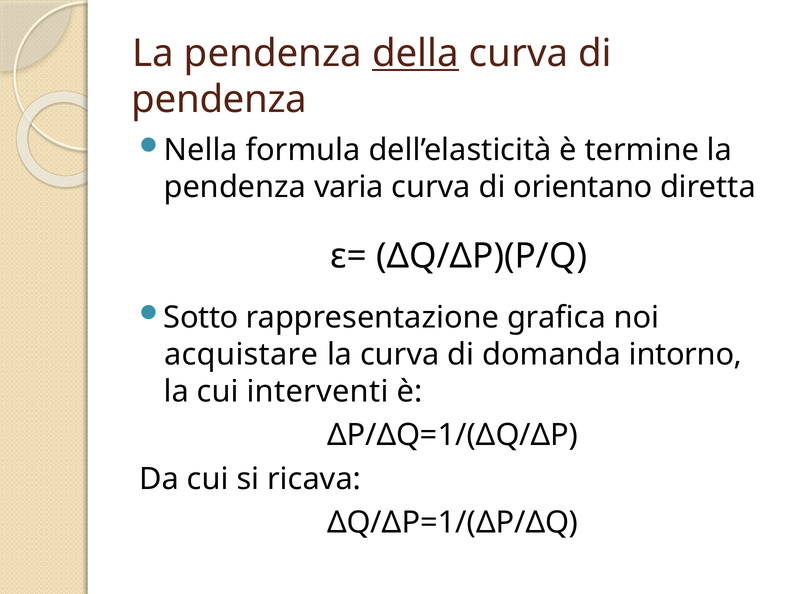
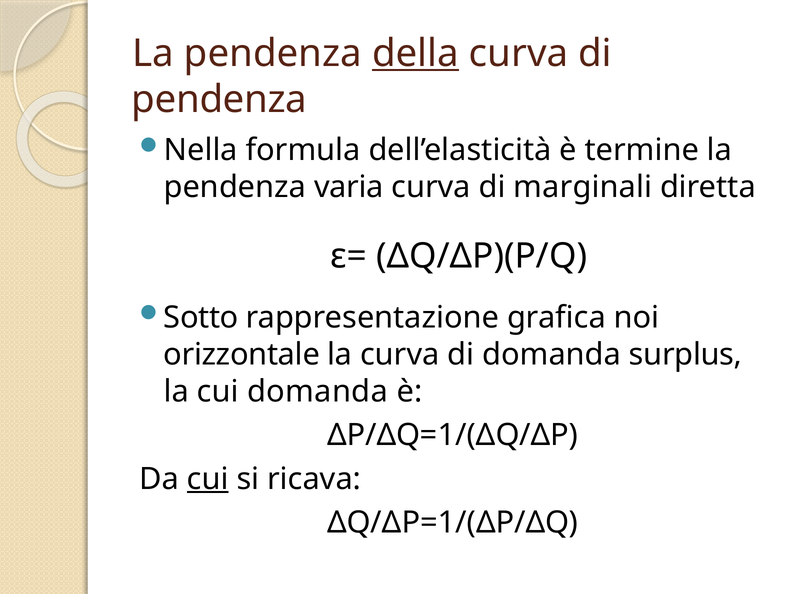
orientano: orientano -> marginali
acquistare: acquistare -> orizzontale
intorno: intorno -> surplus
cui interventi: interventi -> domanda
cui at (208, 479) underline: none -> present
